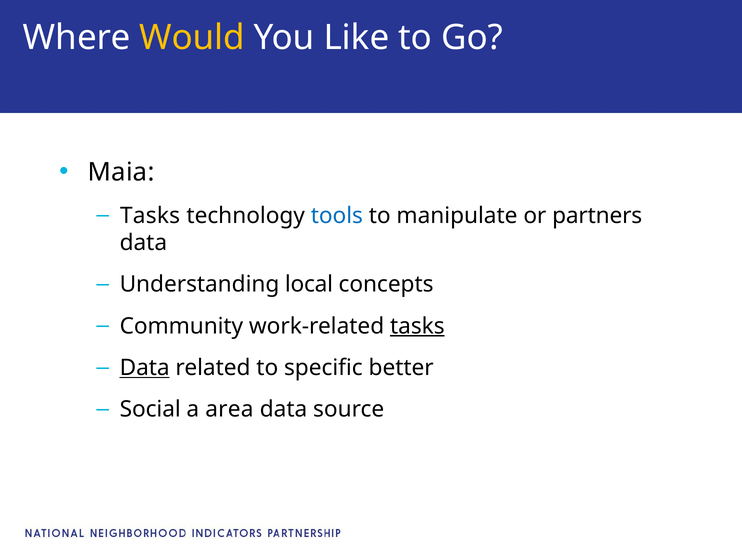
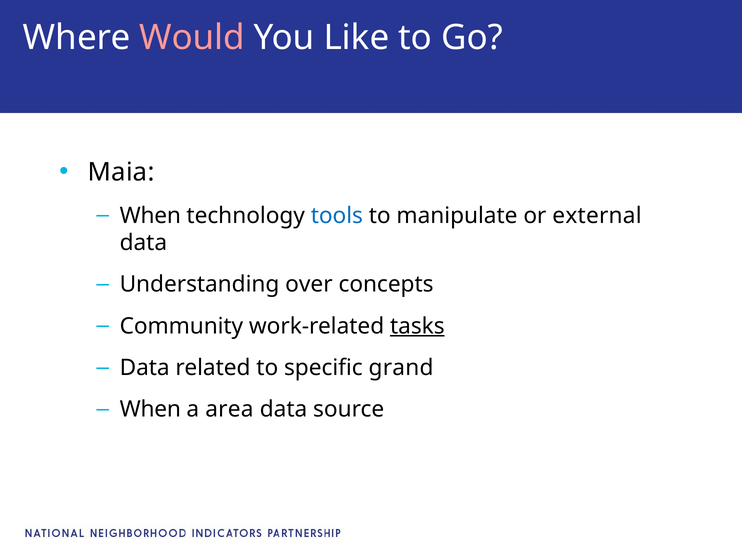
Would colour: yellow -> pink
Tasks at (150, 215): Tasks -> When
partners: partners -> external
local: local -> over
Data at (145, 367) underline: present -> none
better: better -> grand
Social at (150, 409): Social -> When
